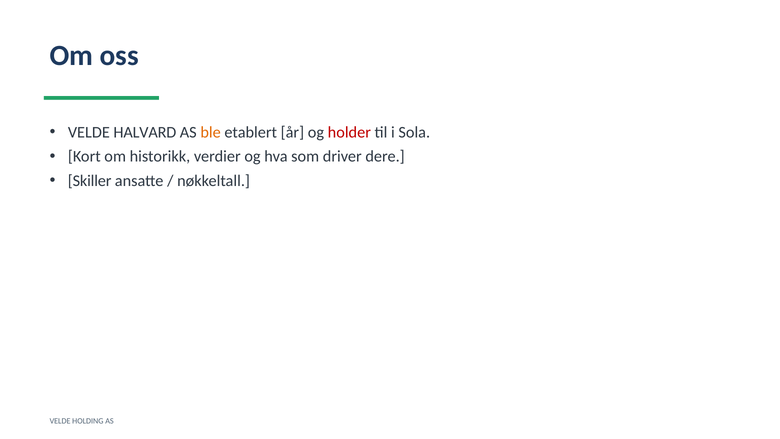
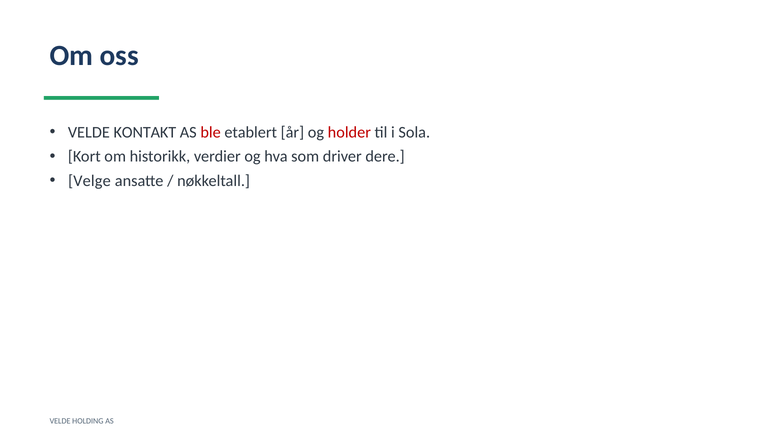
HALVARD: HALVARD -> KONTAKT
ble colour: orange -> red
Skiller: Skiller -> Velge
